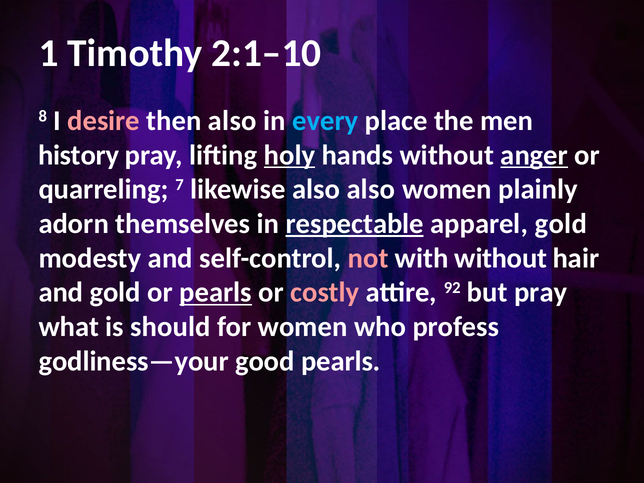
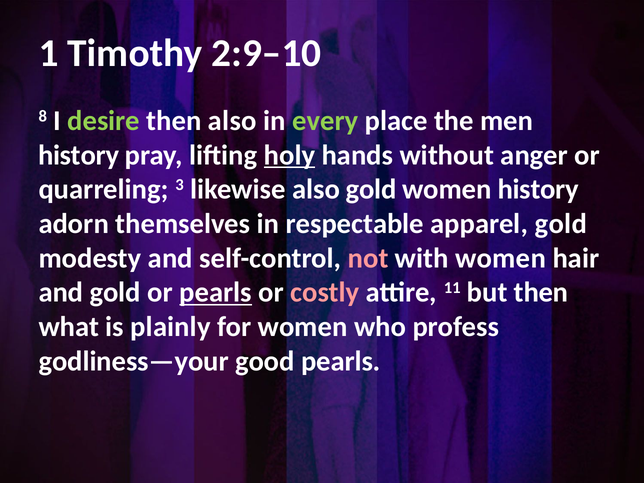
2:1–10: 2:1–10 -> 2:9–10
desire colour: pink -> light green
every colour: light blue -> light green
anger underline: present -> none
7: 7 -> 3
also also: also -> gold
women plainly: plainly -> history
respectable underline: present -> none
with without: without -> women
92: 92 -> 11
but pray: pray -> then
should: should -> plainly
